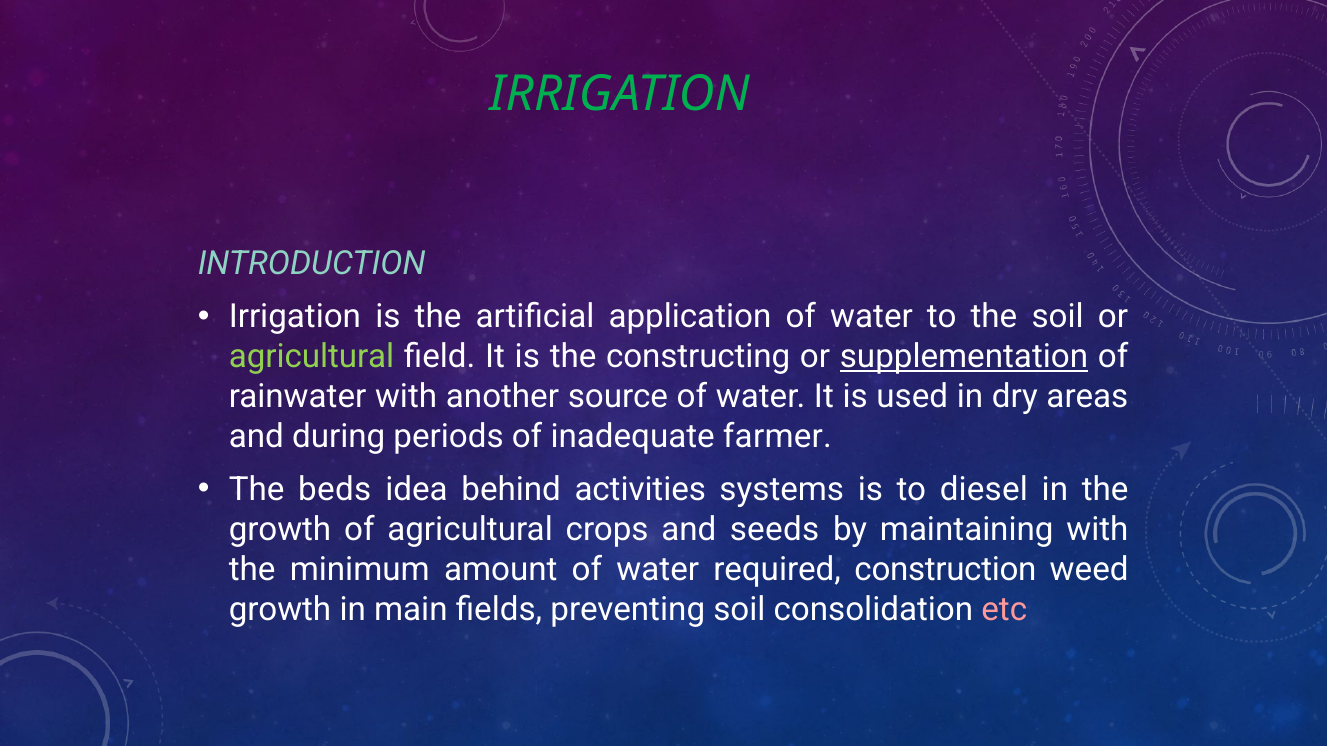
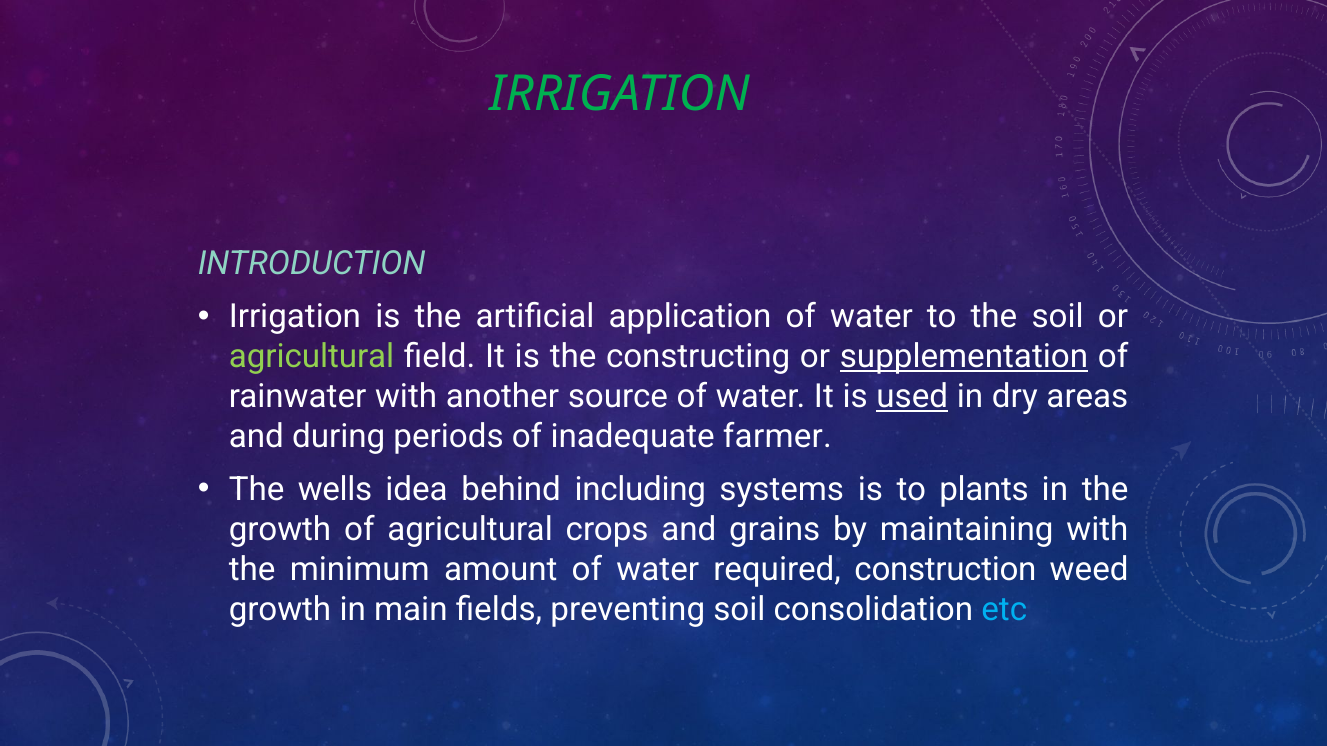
used underline: none -> present
beds: beds -> wells
activities: activities -> including
diesel: diesel -> plants
seeds: seeds -> grains
etc colour: pink -> light blue
